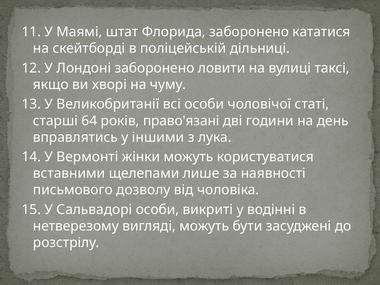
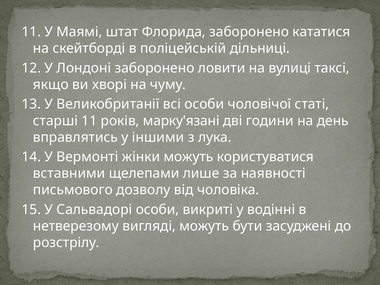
старші 64: 64 -> 11
право'язані: право'язані -> марку'язані
